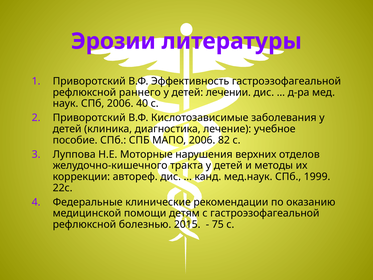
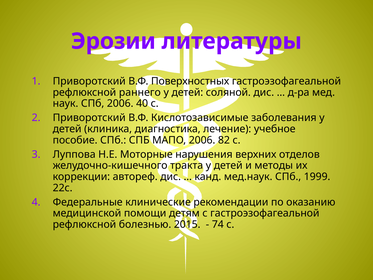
Эффективность: Эффективность -> Поверхностных
лечении: лечении -> соляной
75: 75 -> 74
